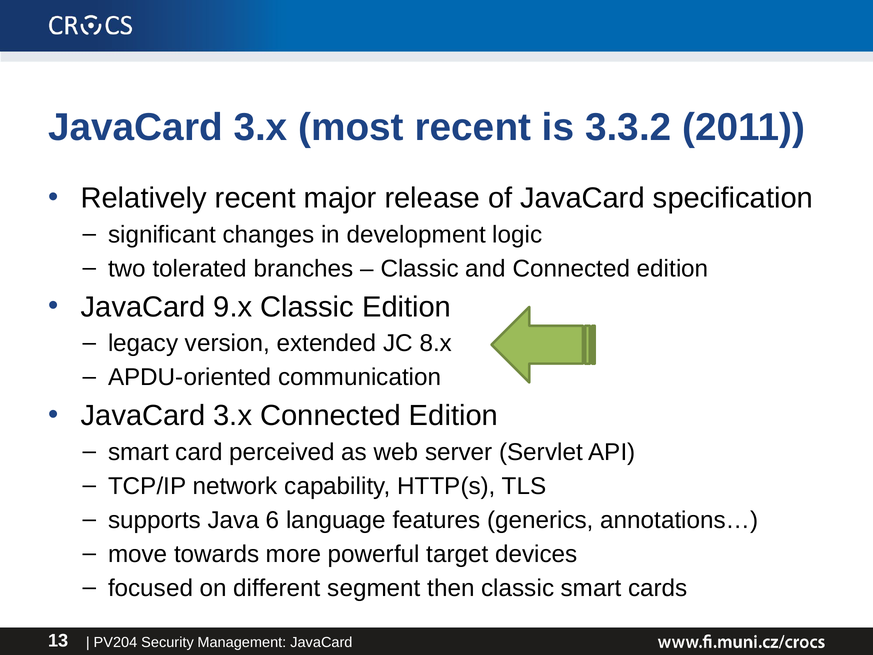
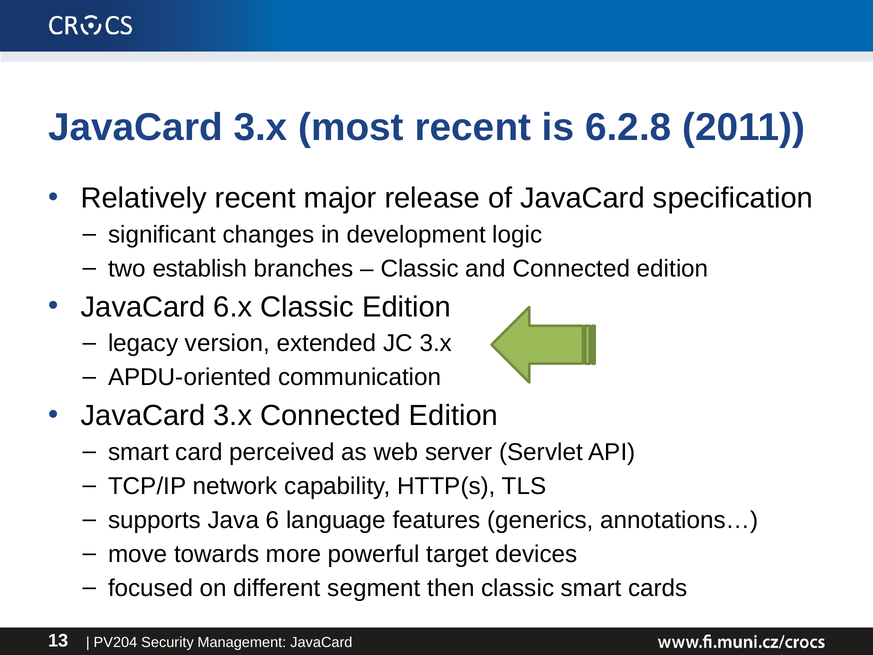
3.3.2: 3.3.2 -> 6.2.8
tolerated: tolerated -> establish
9.x: 9.x -> 6.x
JC 8.x: 8.x -> 3.x
